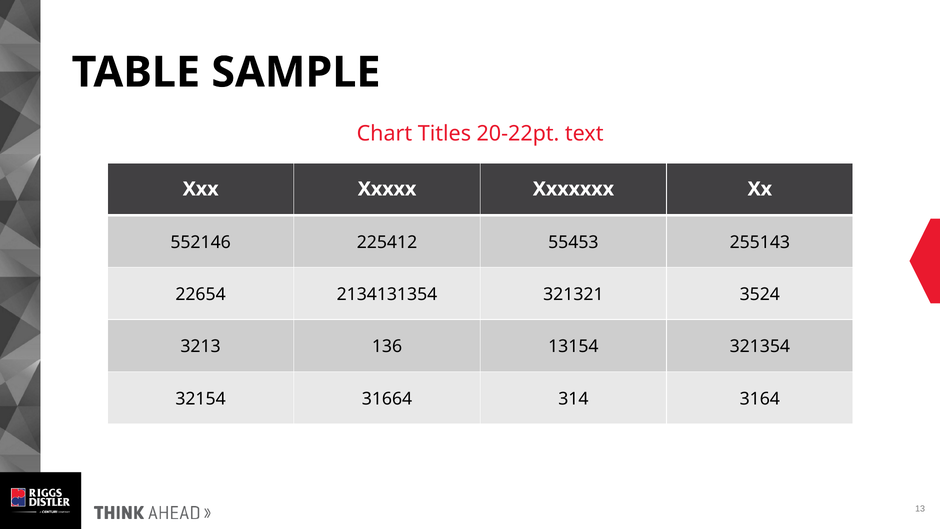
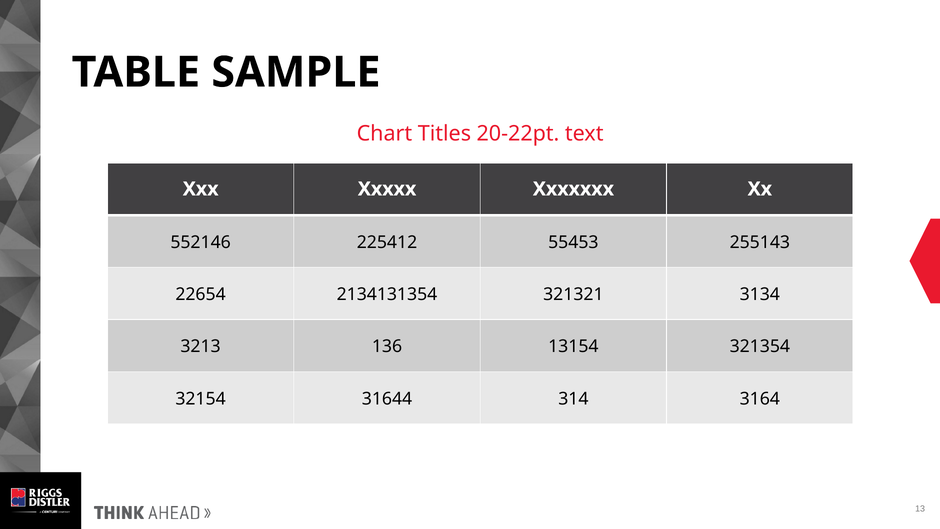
3524: 3524 -> 3134
31664: 31664 -> 31644
